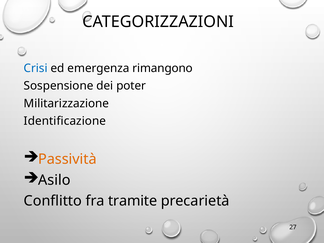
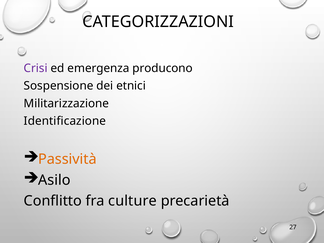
Crisi colour: blue -> purple
rimangono: rimangono -> producono
poter: poter -> etnici
tramite: tramite -> culture
